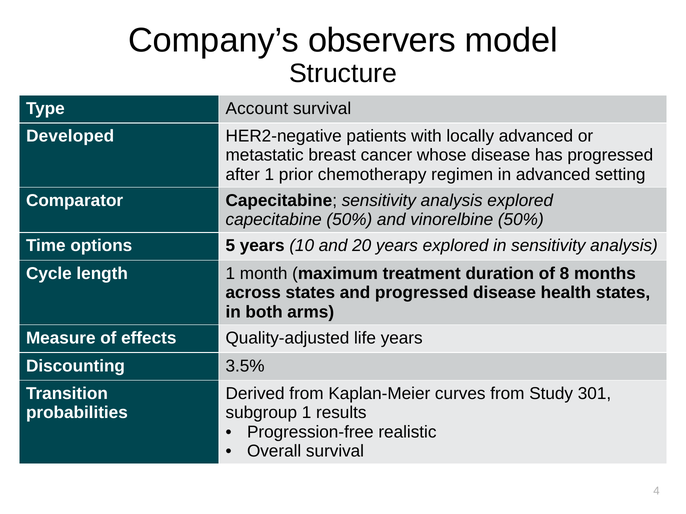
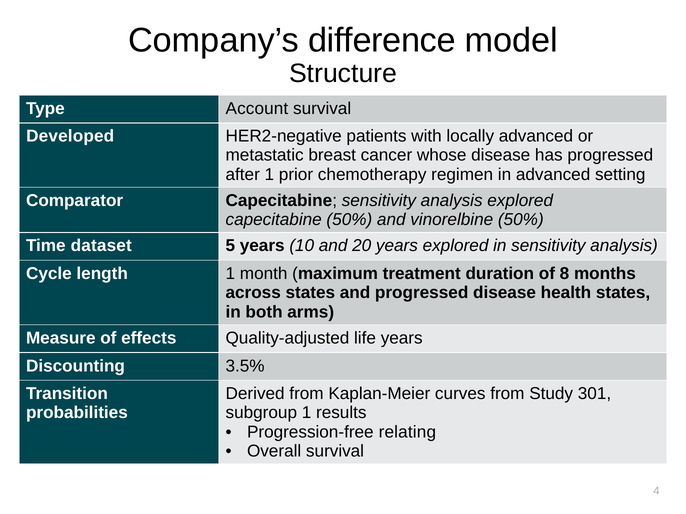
observers: observers -> difference
options: options -> dataset
realistic: realistic -> relating
